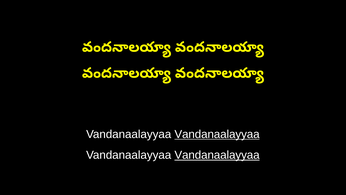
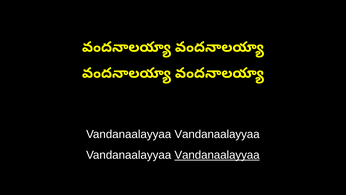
Vandanaalayyaa at (217, 134) underline: present -> none
